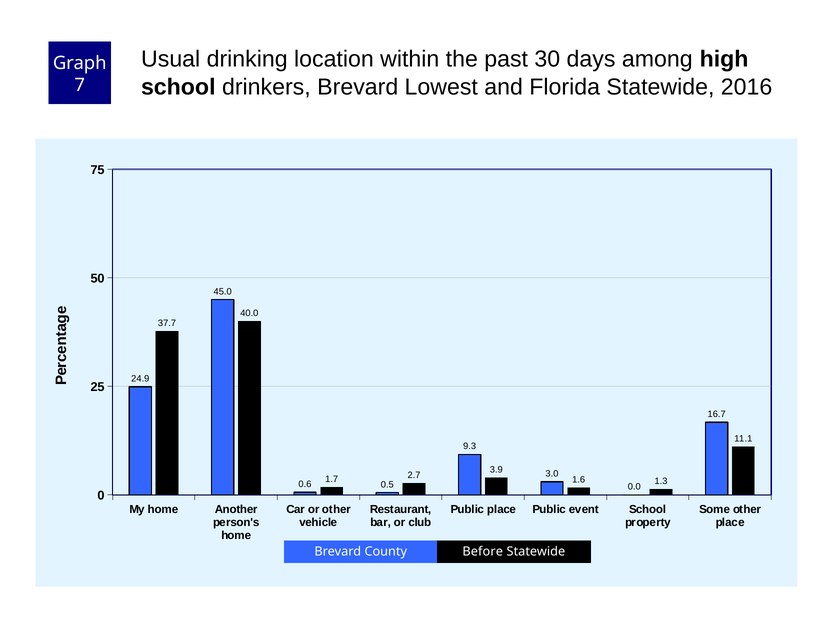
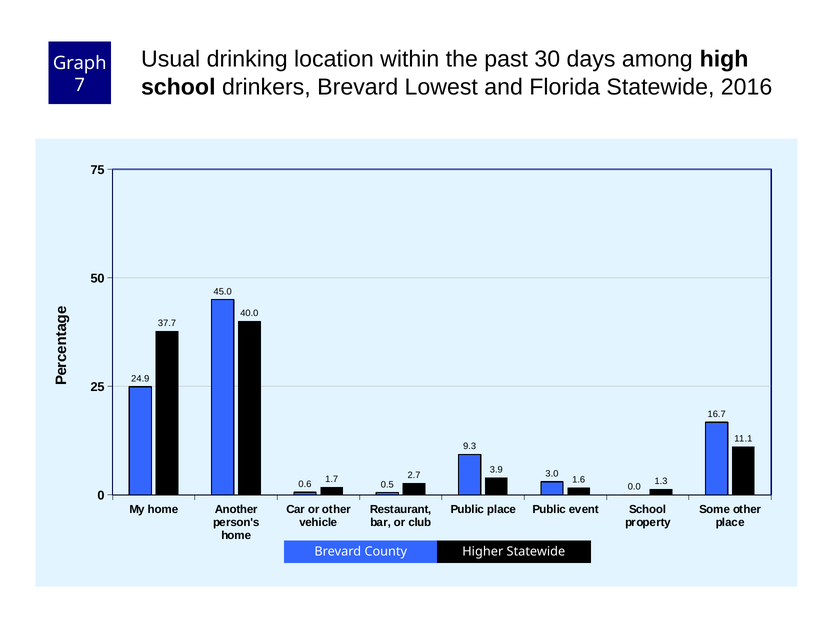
Before: Before -> Higher
